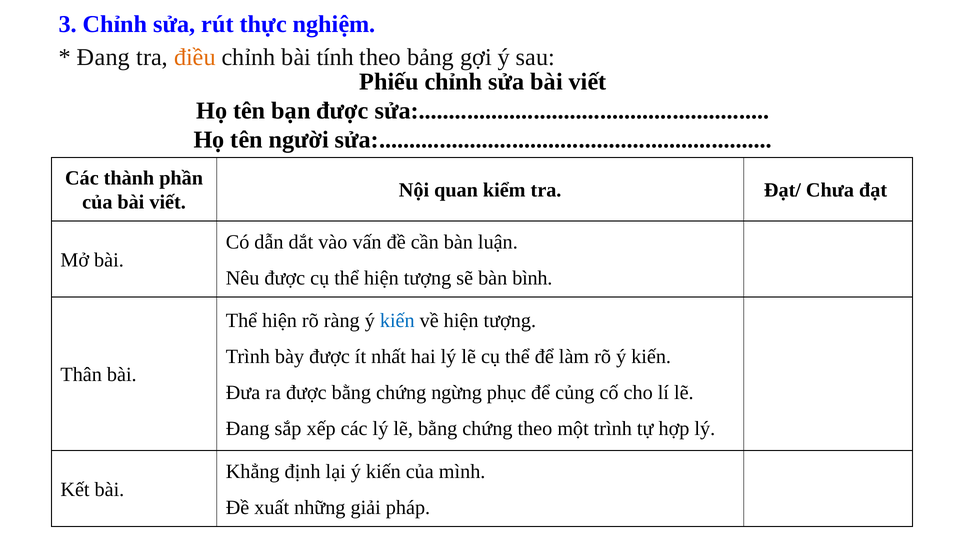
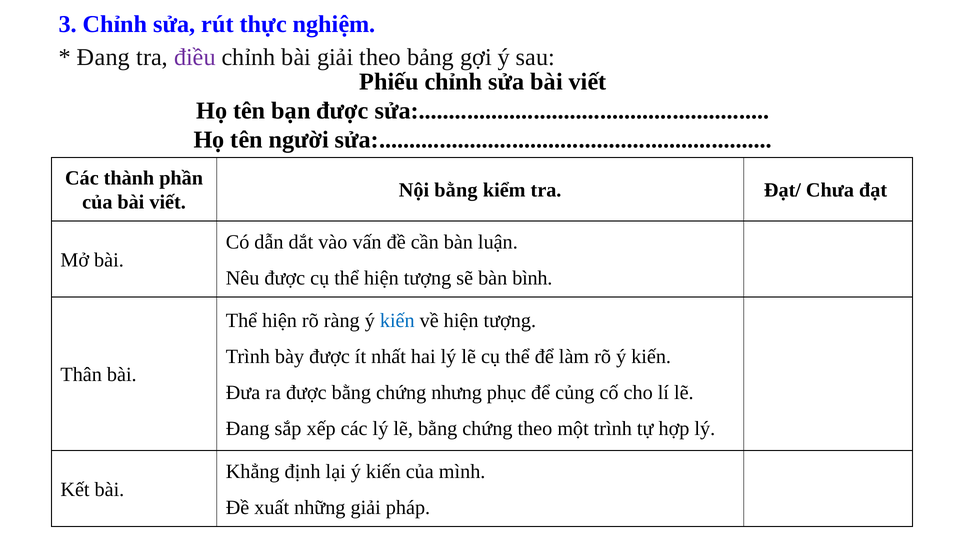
điều colour: orange -> purple
bài tính: tính -> giải
Nội quan: quan -> bằng
ngừng: ngừng -> nhưng
